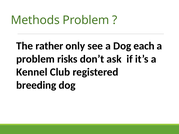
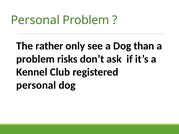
Methods at (35, 20): Methods -> Personal
each: each -> than
breeding at (36, 85): breeding -> personal
